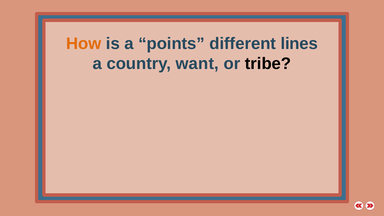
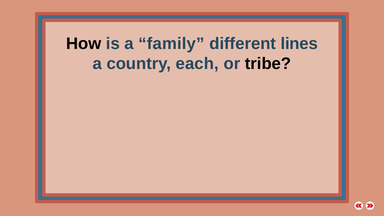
How colour: orange -> black
points: points -> family
want: want -> each
